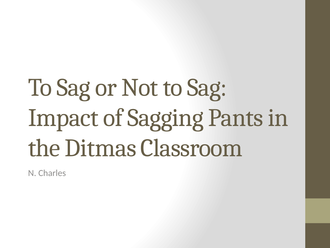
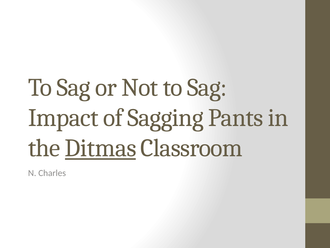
Ditmas underline: none -> present
